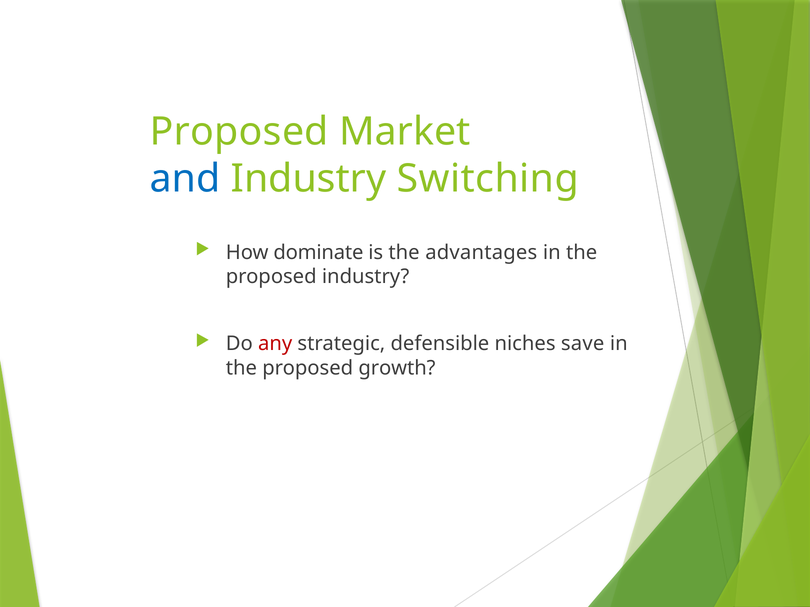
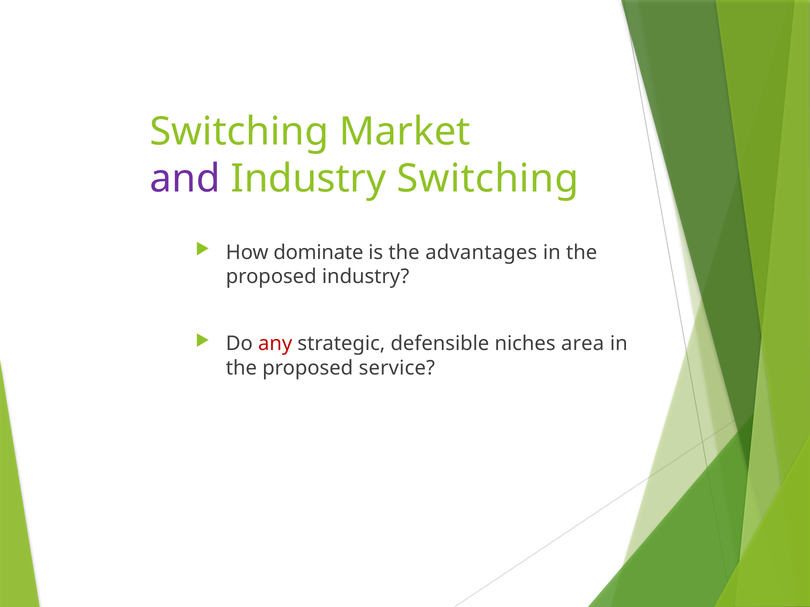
Proposed at (239, 132): Proposed -> Switching
and colour: blue -> purple
save: save -> area
growth: growth -> service
